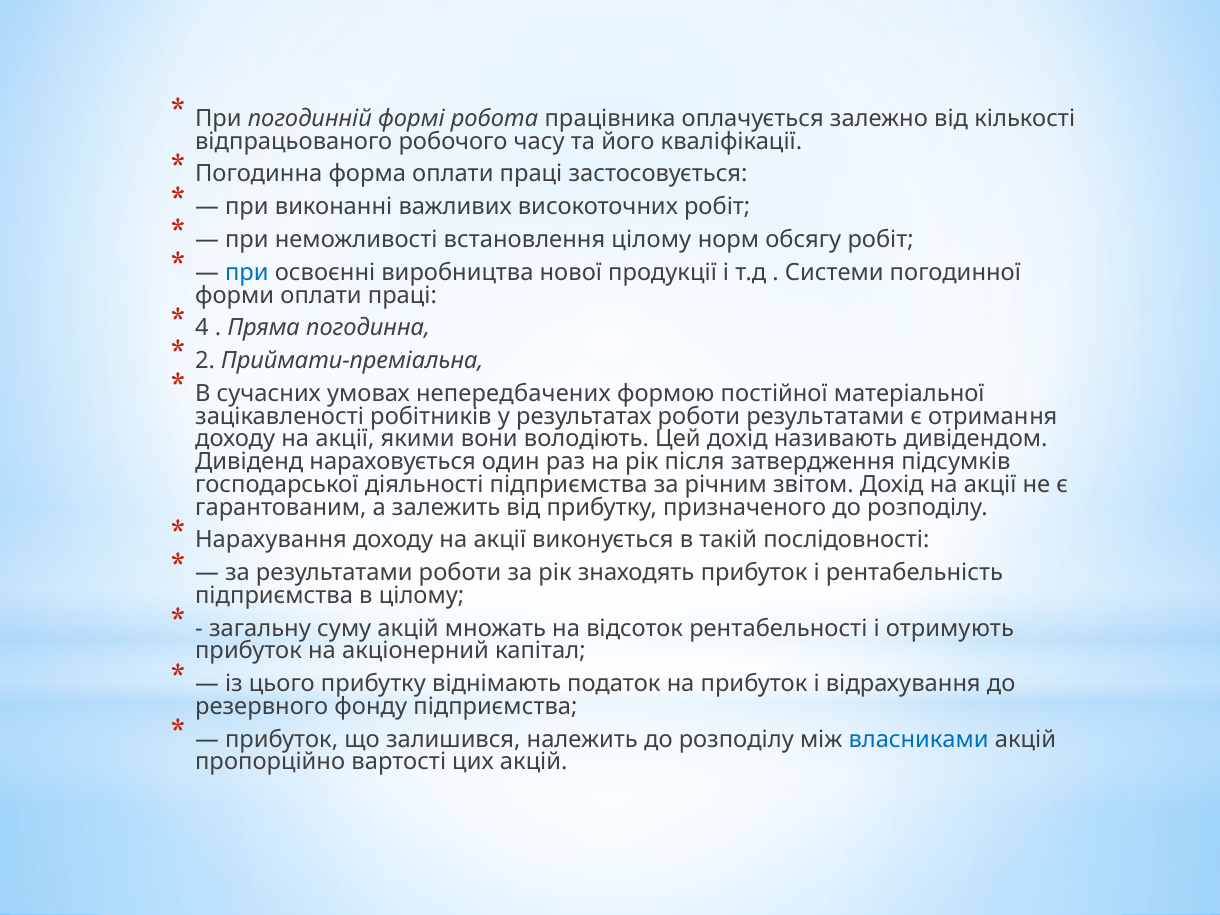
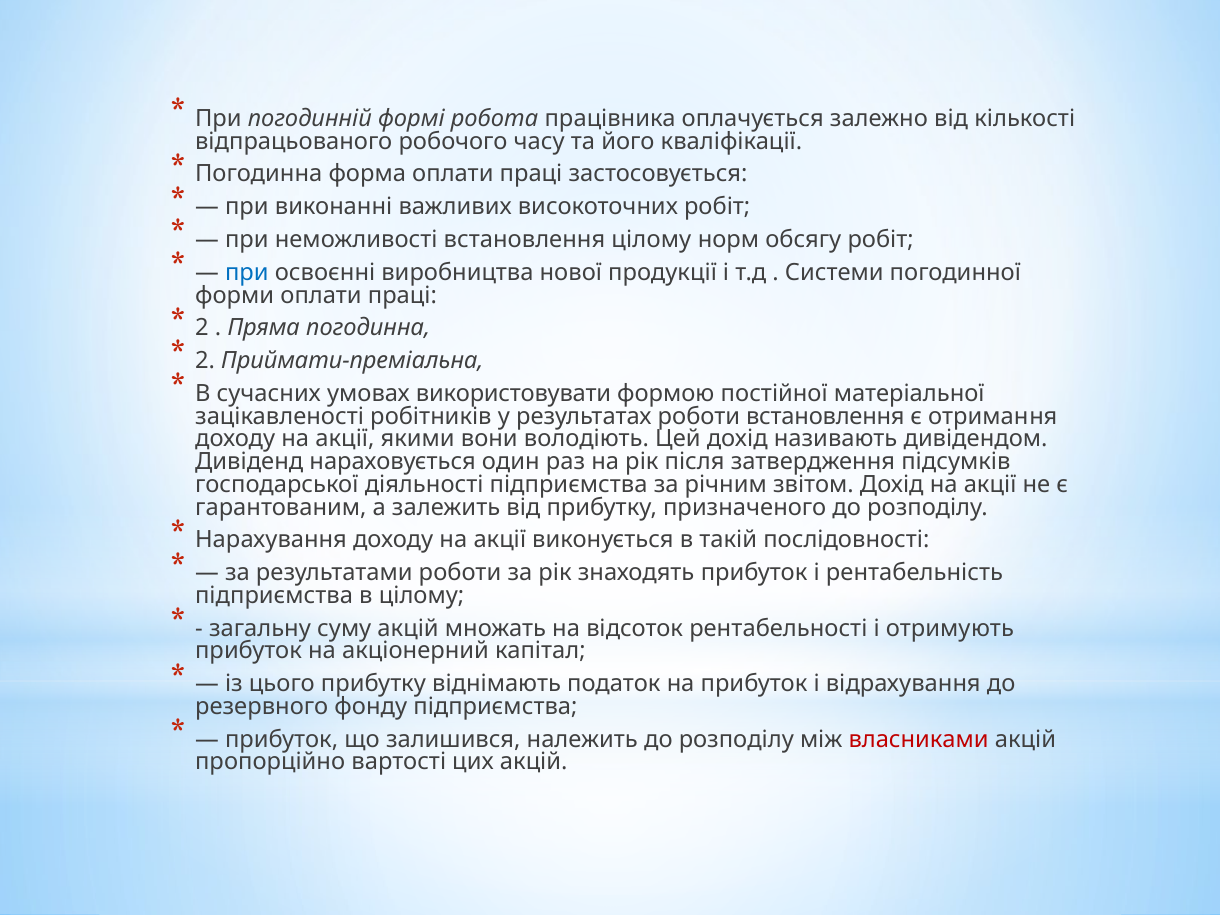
4 at (202, 328): 4 -> 2
непередбачених: непередбачених -> використовувати
роботи результатами: результатами -> встановлення
власниками colour: blue -> red
